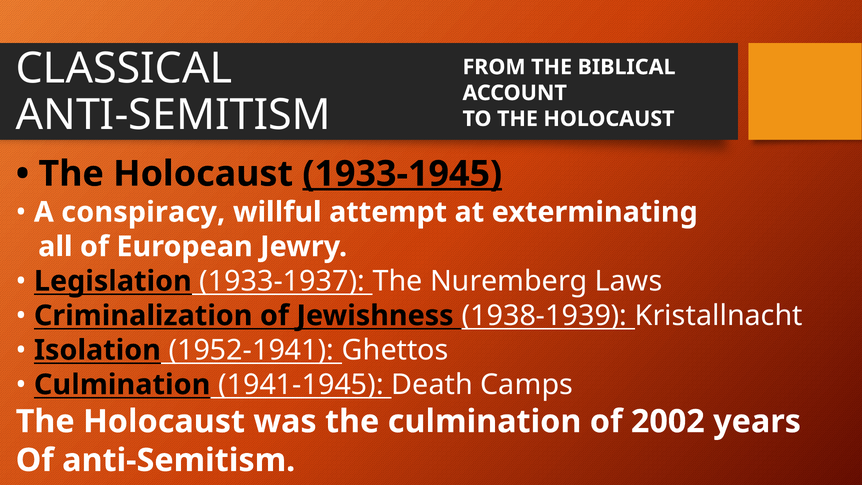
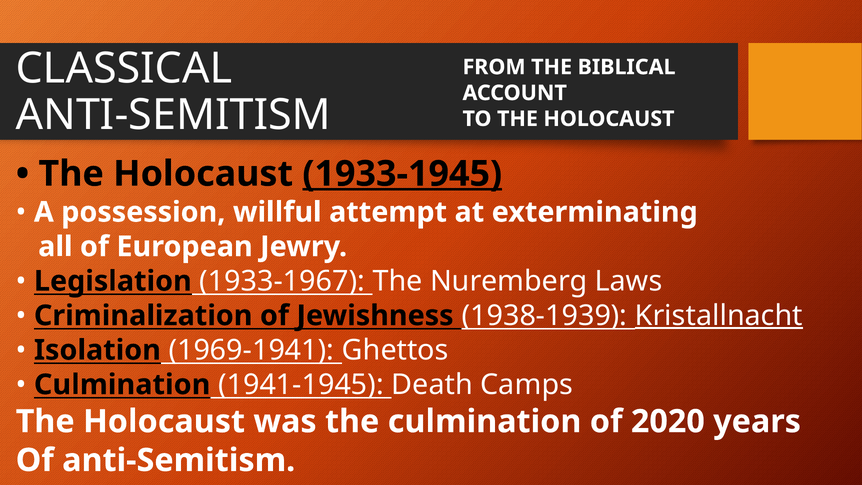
conspiracy: conspiracy -> possession
1933-1937: 1933-1937 -> 1933-1967
Kristallnacht underline: none -> present
1952-1941: 1952-1941 -> 1969-1941
2002: 2002 -> 2020
